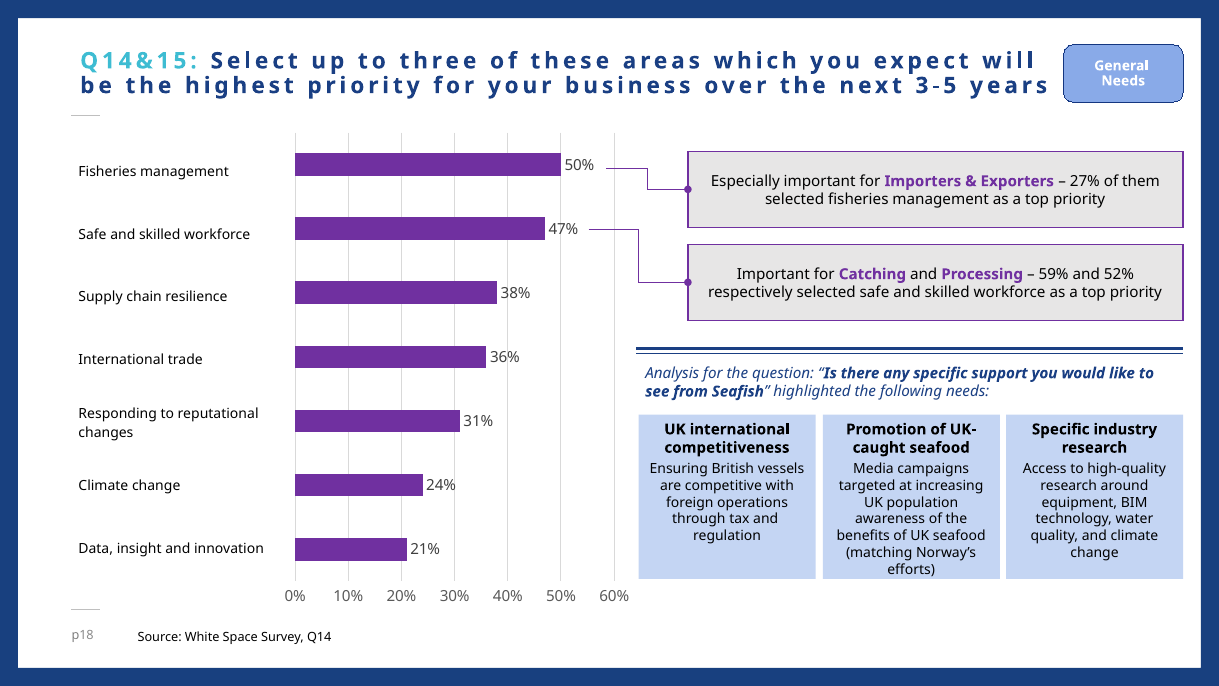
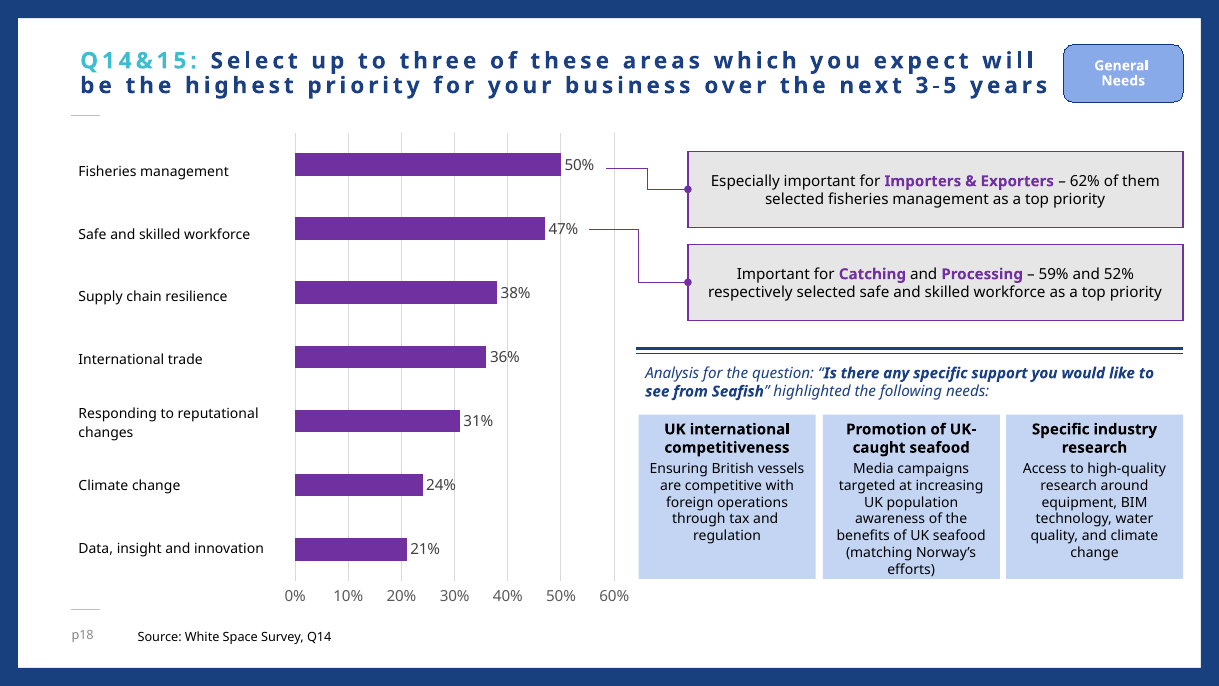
27%: 27% -> 62%
